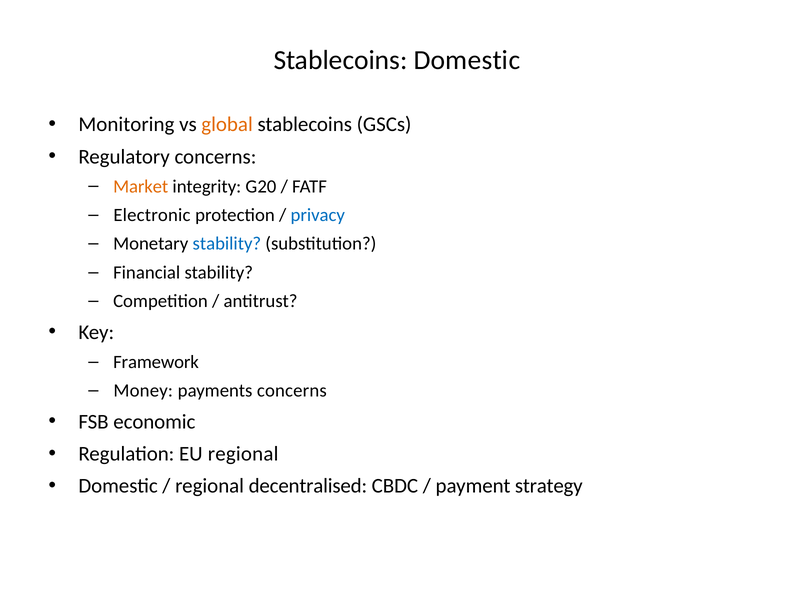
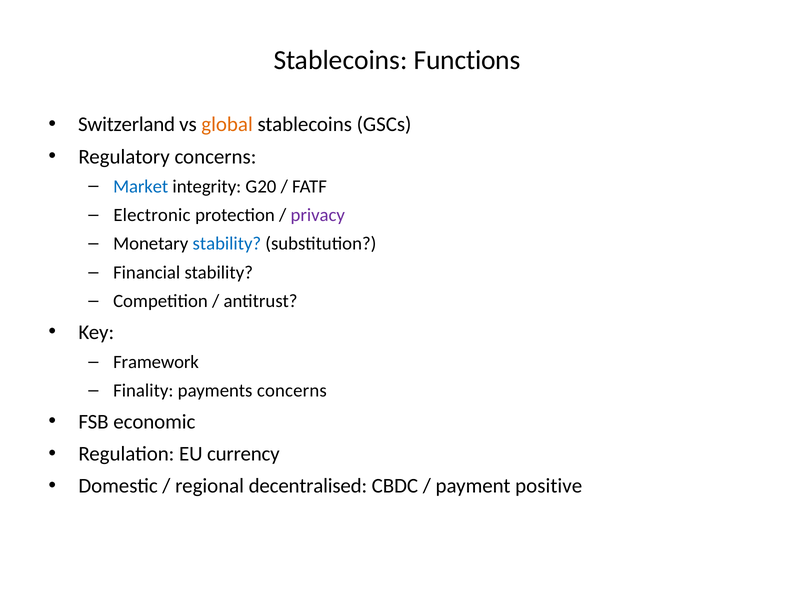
Stablecoins Domestic: Domestic -> Functions
Monitoring: Monitoring -> Switzerland
Market colour: orange -> blue
privacy colour: blue -> purple
Money: Money -> Finality
EU regional: regional -> currency
strategy: strategy -> positive
